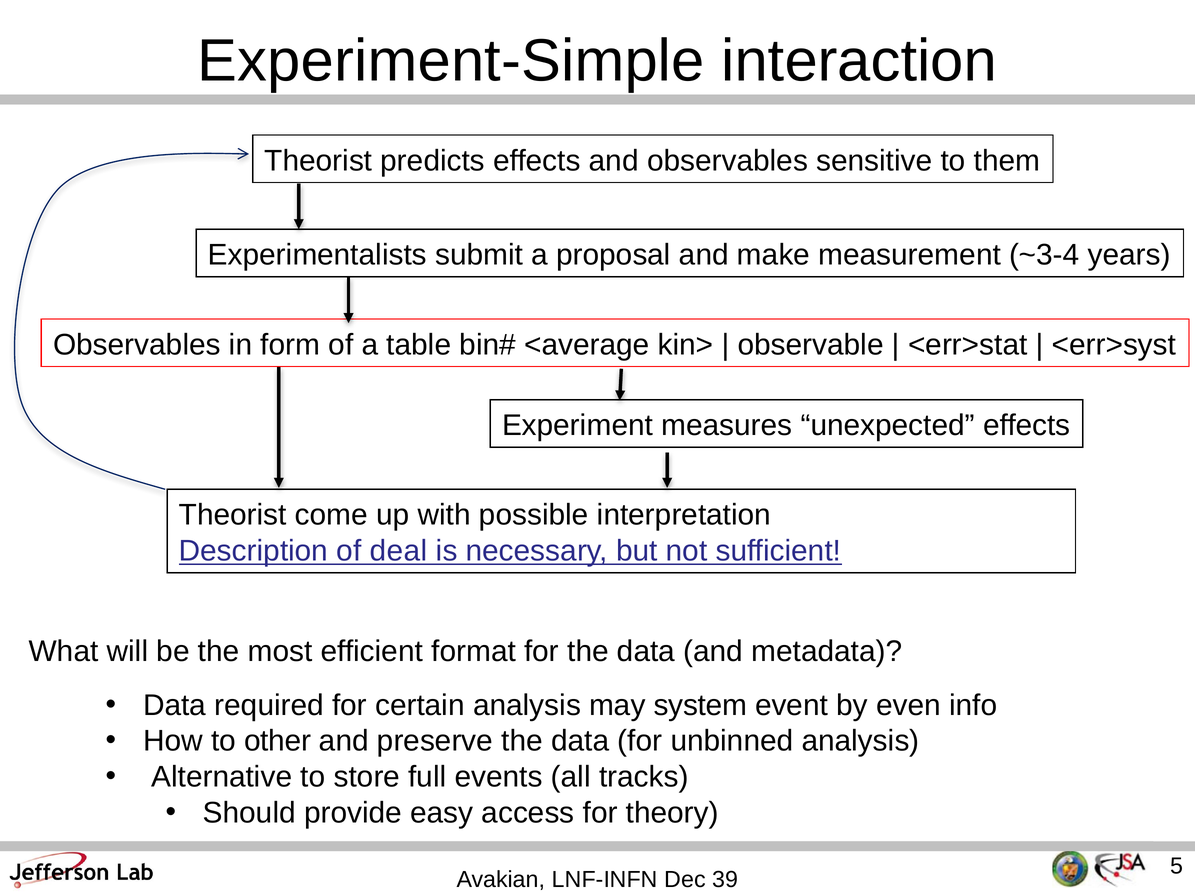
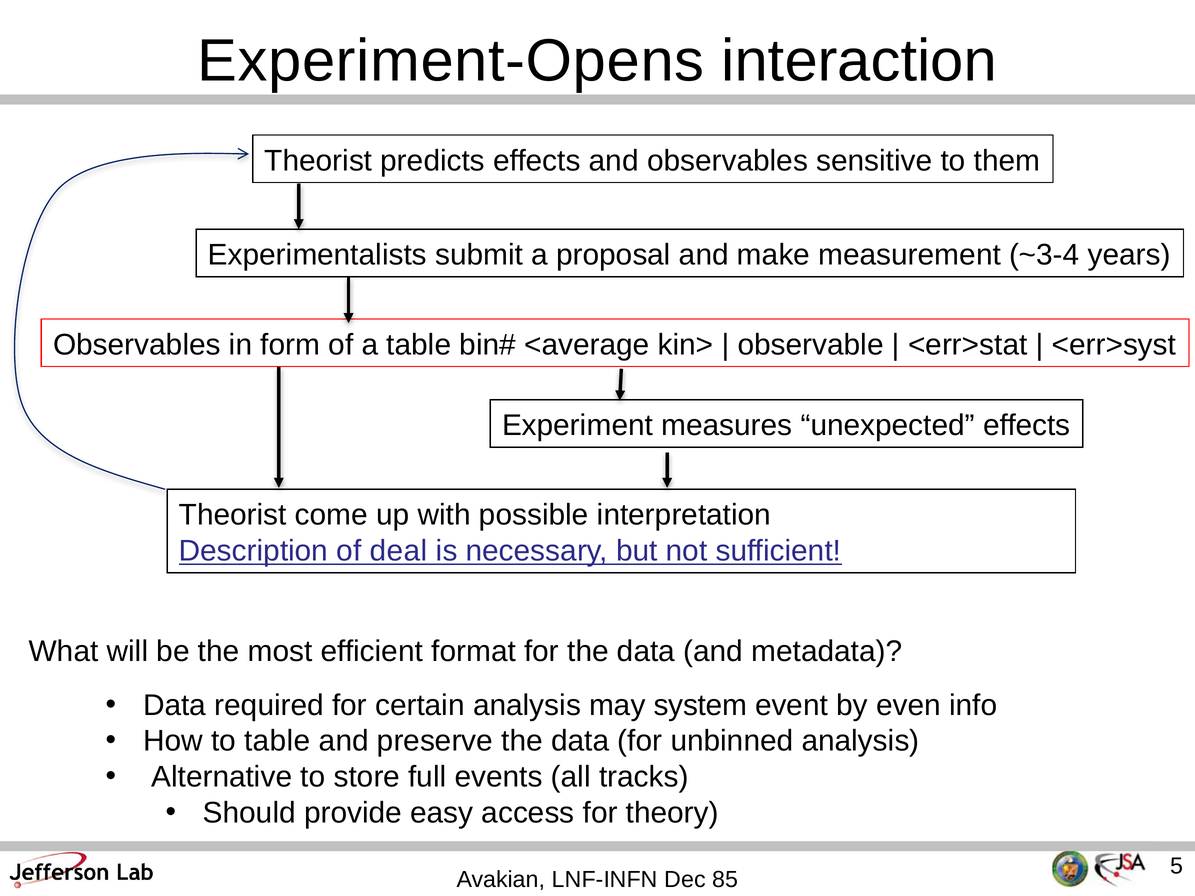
Experiment-Simple: Experiment-Simple -> Experiment-Opens
to other: other -> table
39: 39 -> 85
